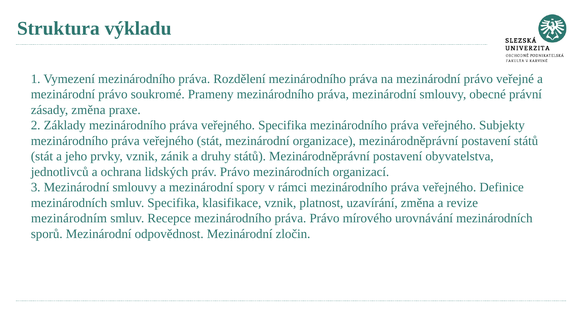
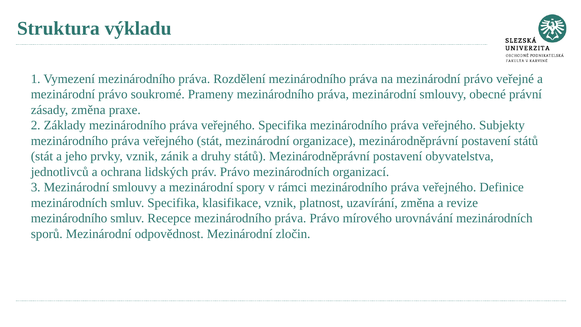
mezinárodním at (69, 218): mezinárodním -> mezinárodního
